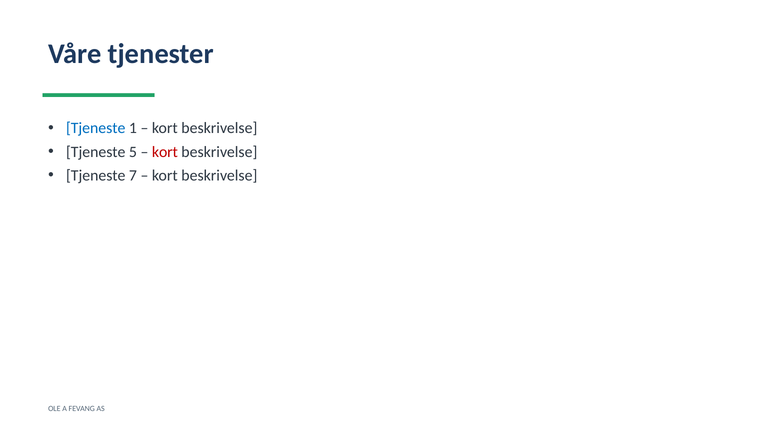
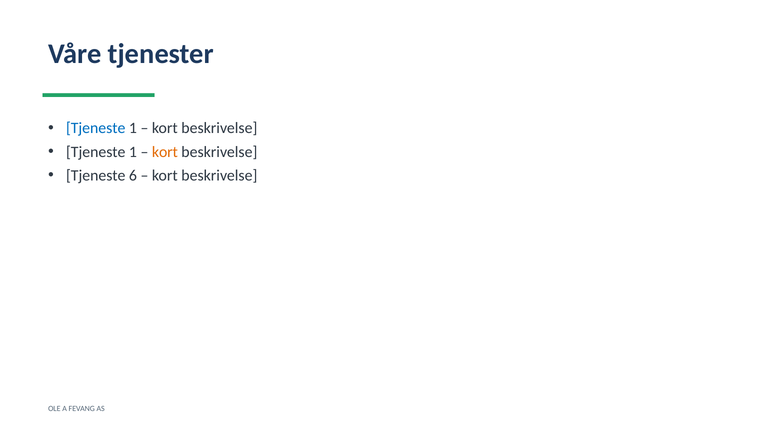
5 at (133, 152): 5 -> 1
kort at (165, 152) colour: red -> orange
7: 7 -> 6
